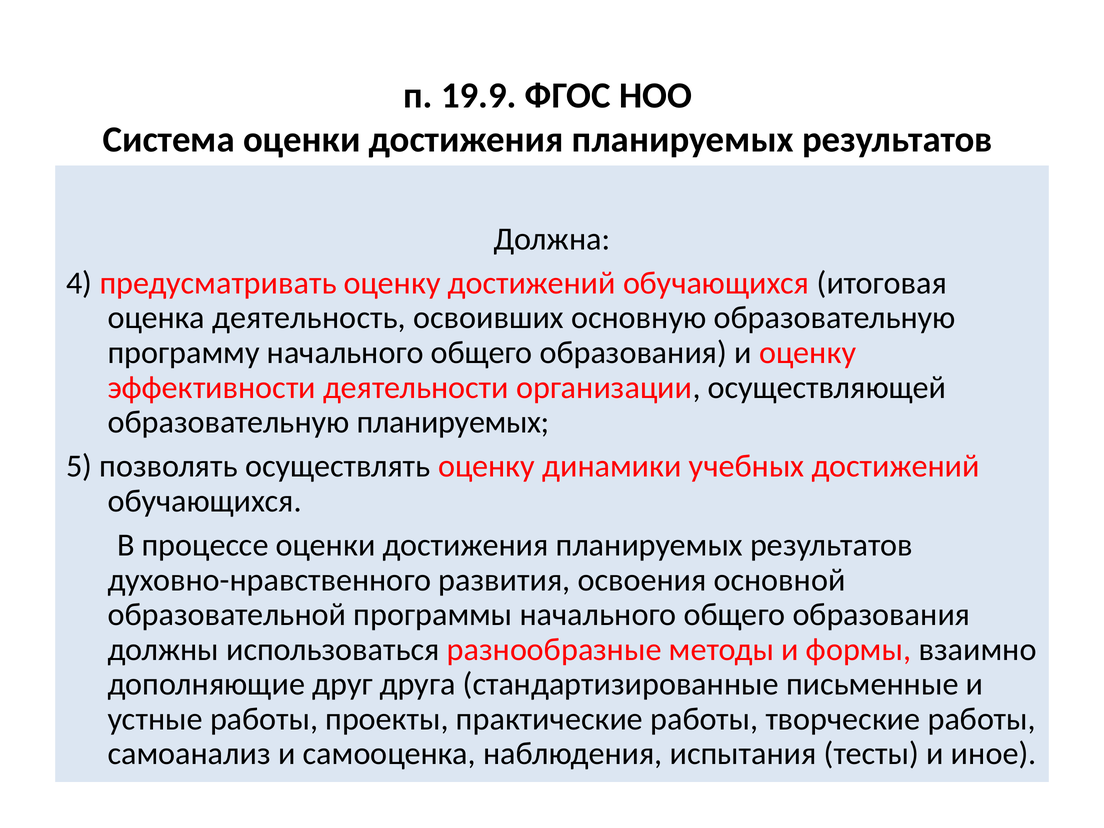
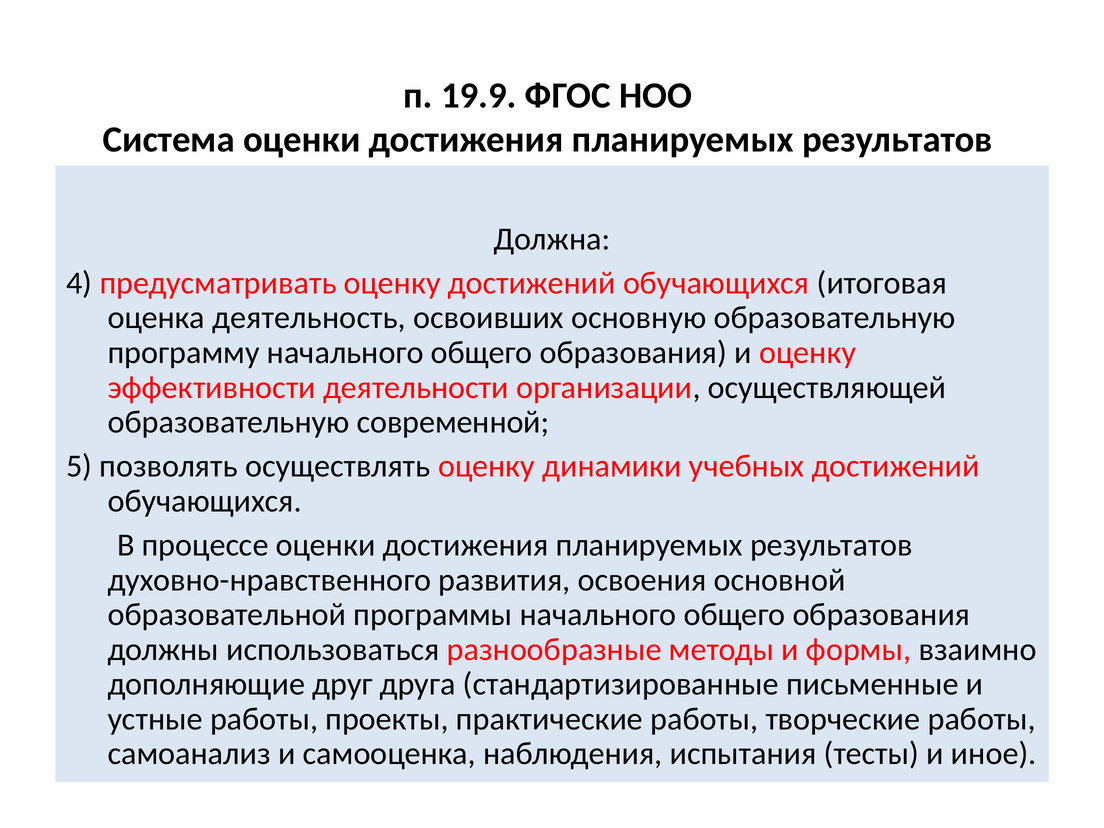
образовательную планируемых: планируемых -> современной
